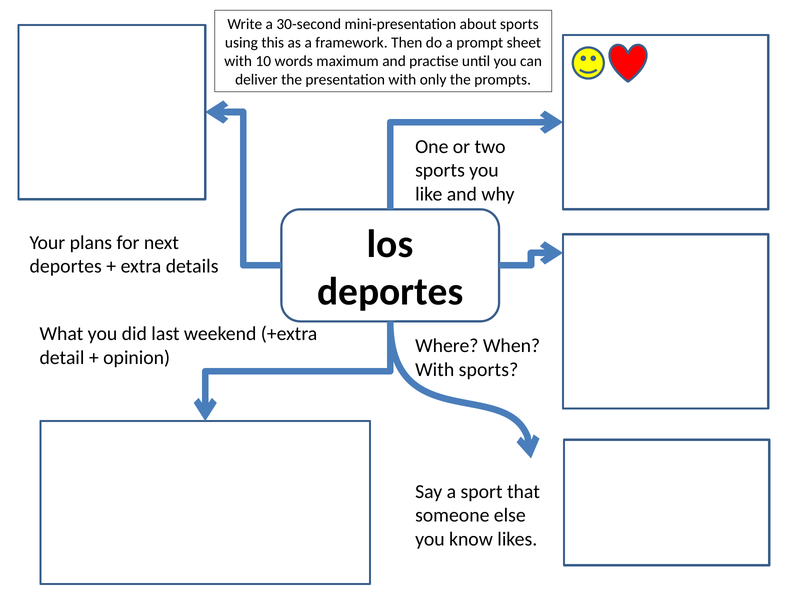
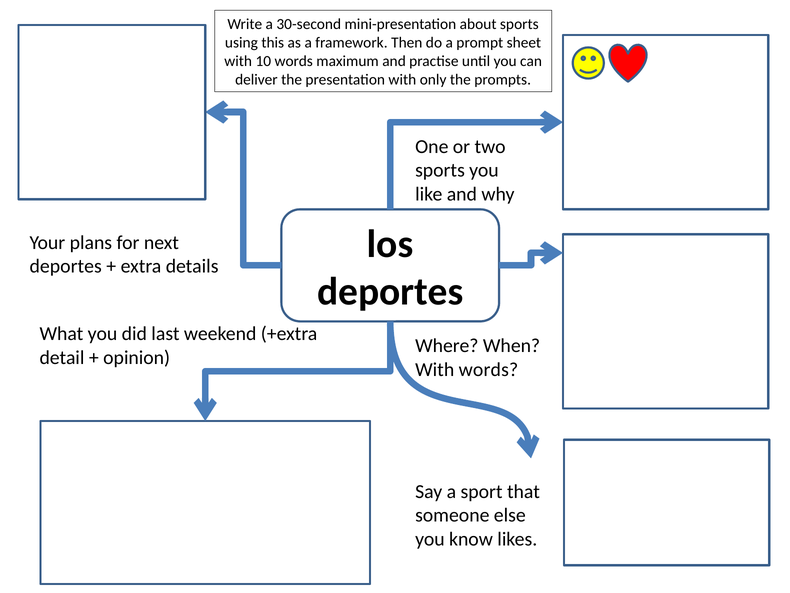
With sports: sports -> words
